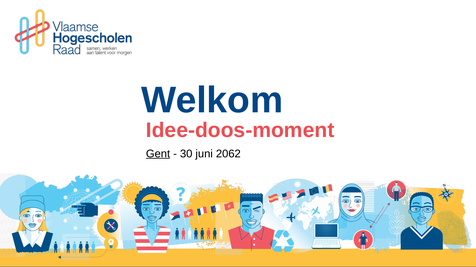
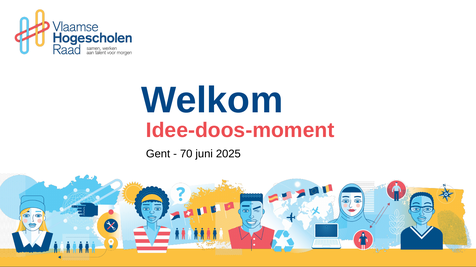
Gent underline: present -> none
30: 30 -> 70
2062: 2062 -> 2025
